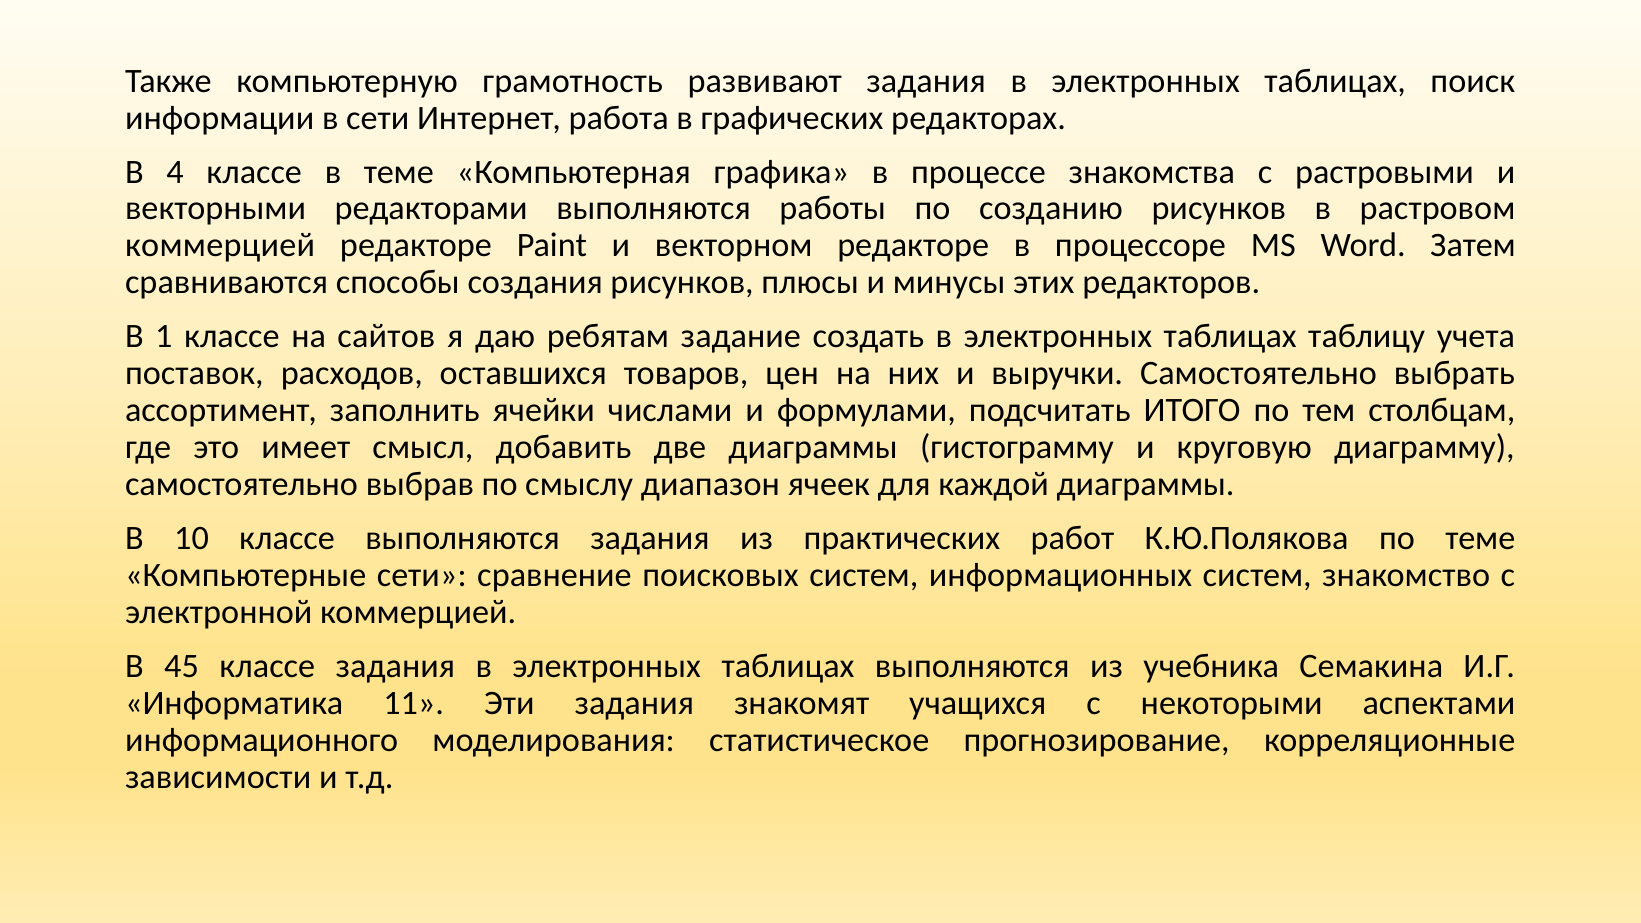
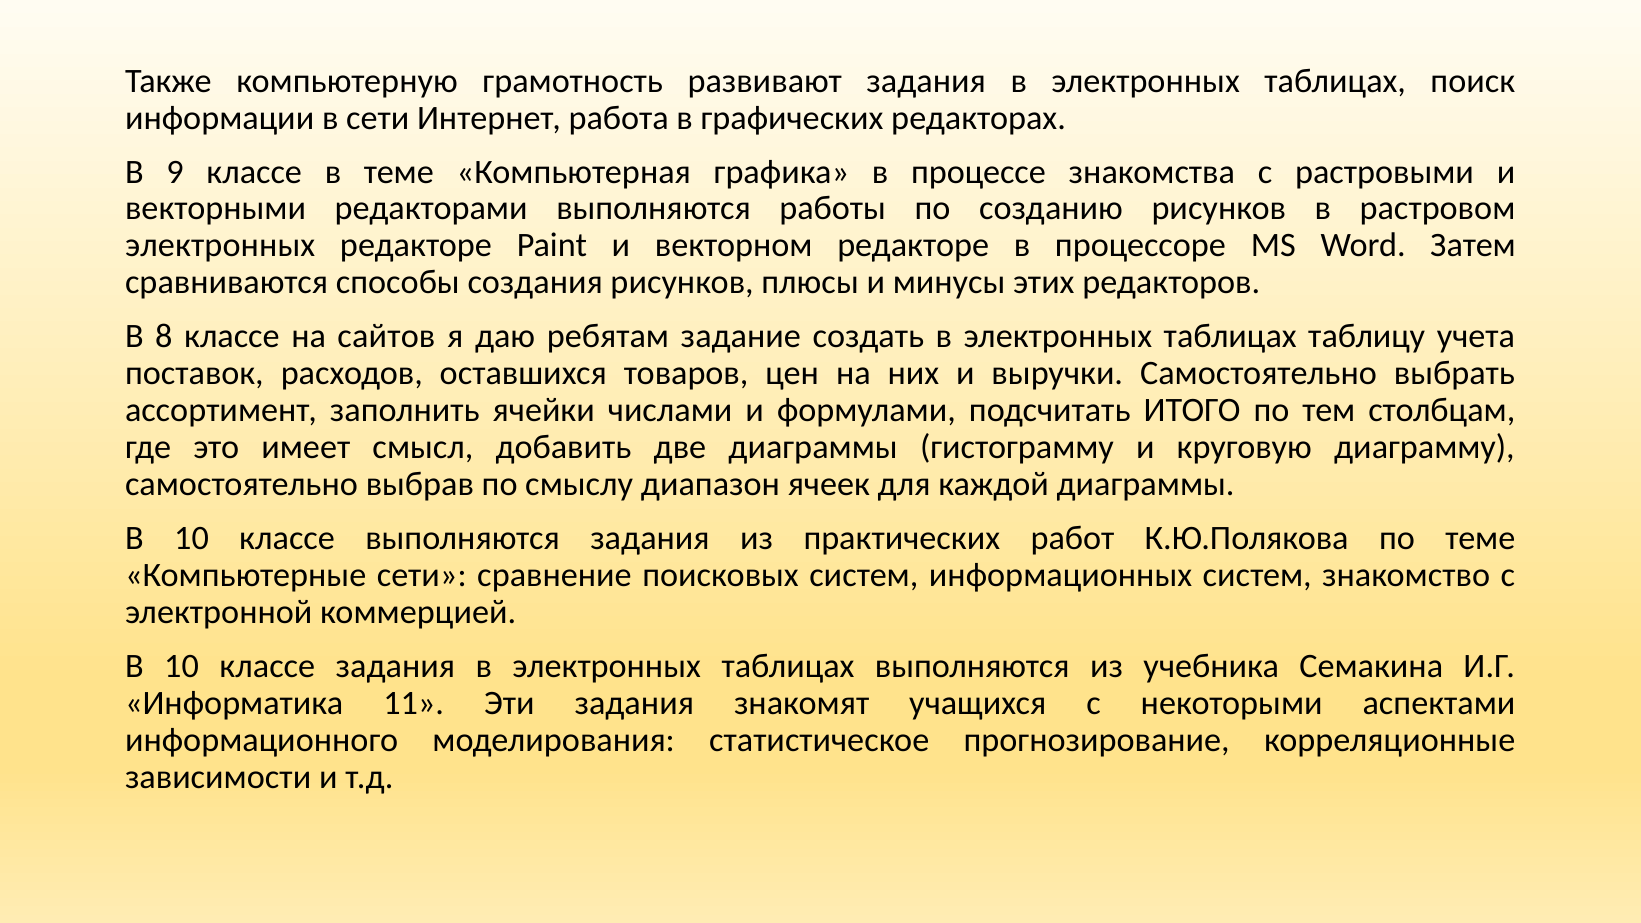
4: 4 -> 9
коммерцией at (220, 246): коммерцией -> электронных
1: 1 -> 8
45 at (182, 666): 45 -> 10
